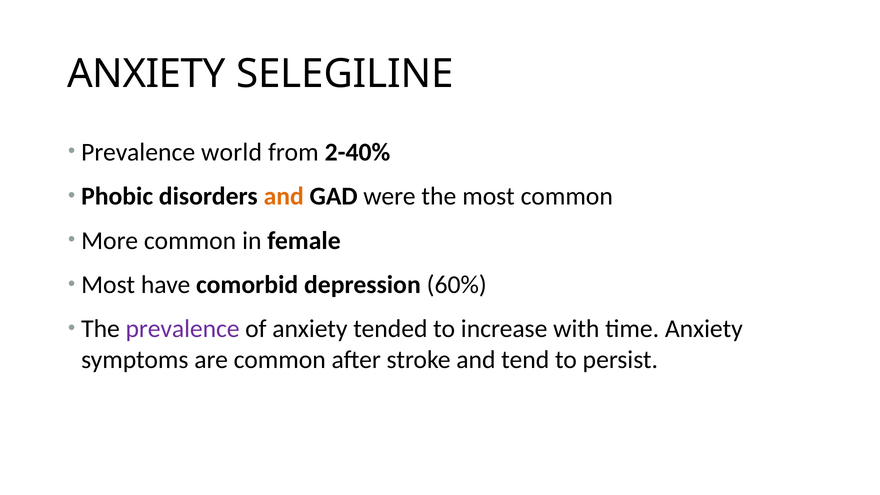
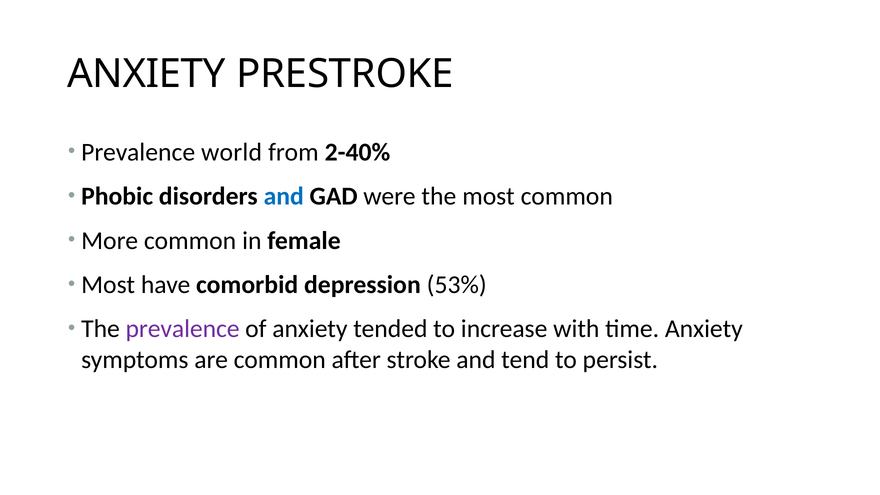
SELEGILINE: SELEGILINE -> PRESTROKE
and at (284, 196) colour: orange -> blue
60%: 60% -> 53%
